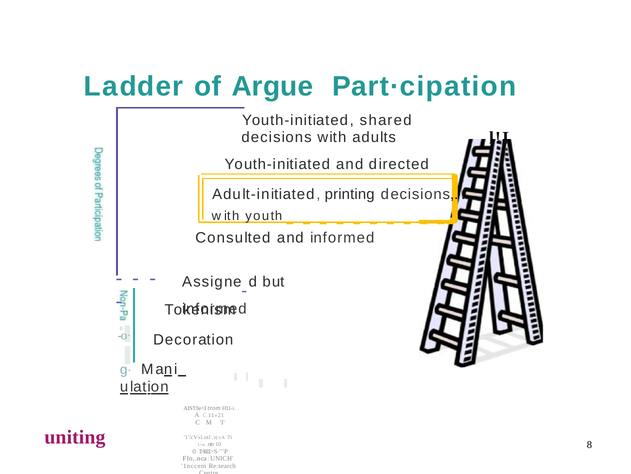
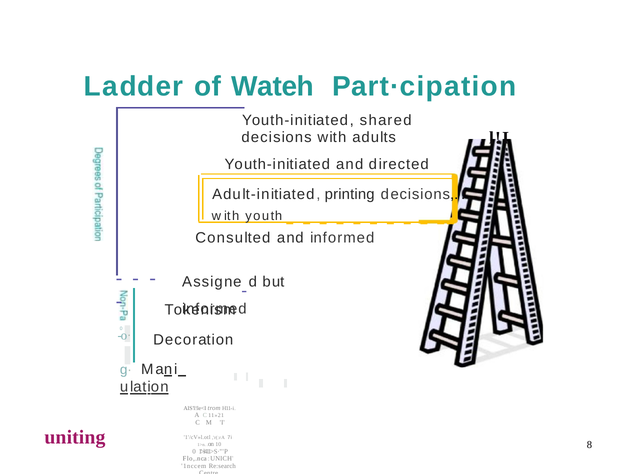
Argue: Argue -> Wateh
